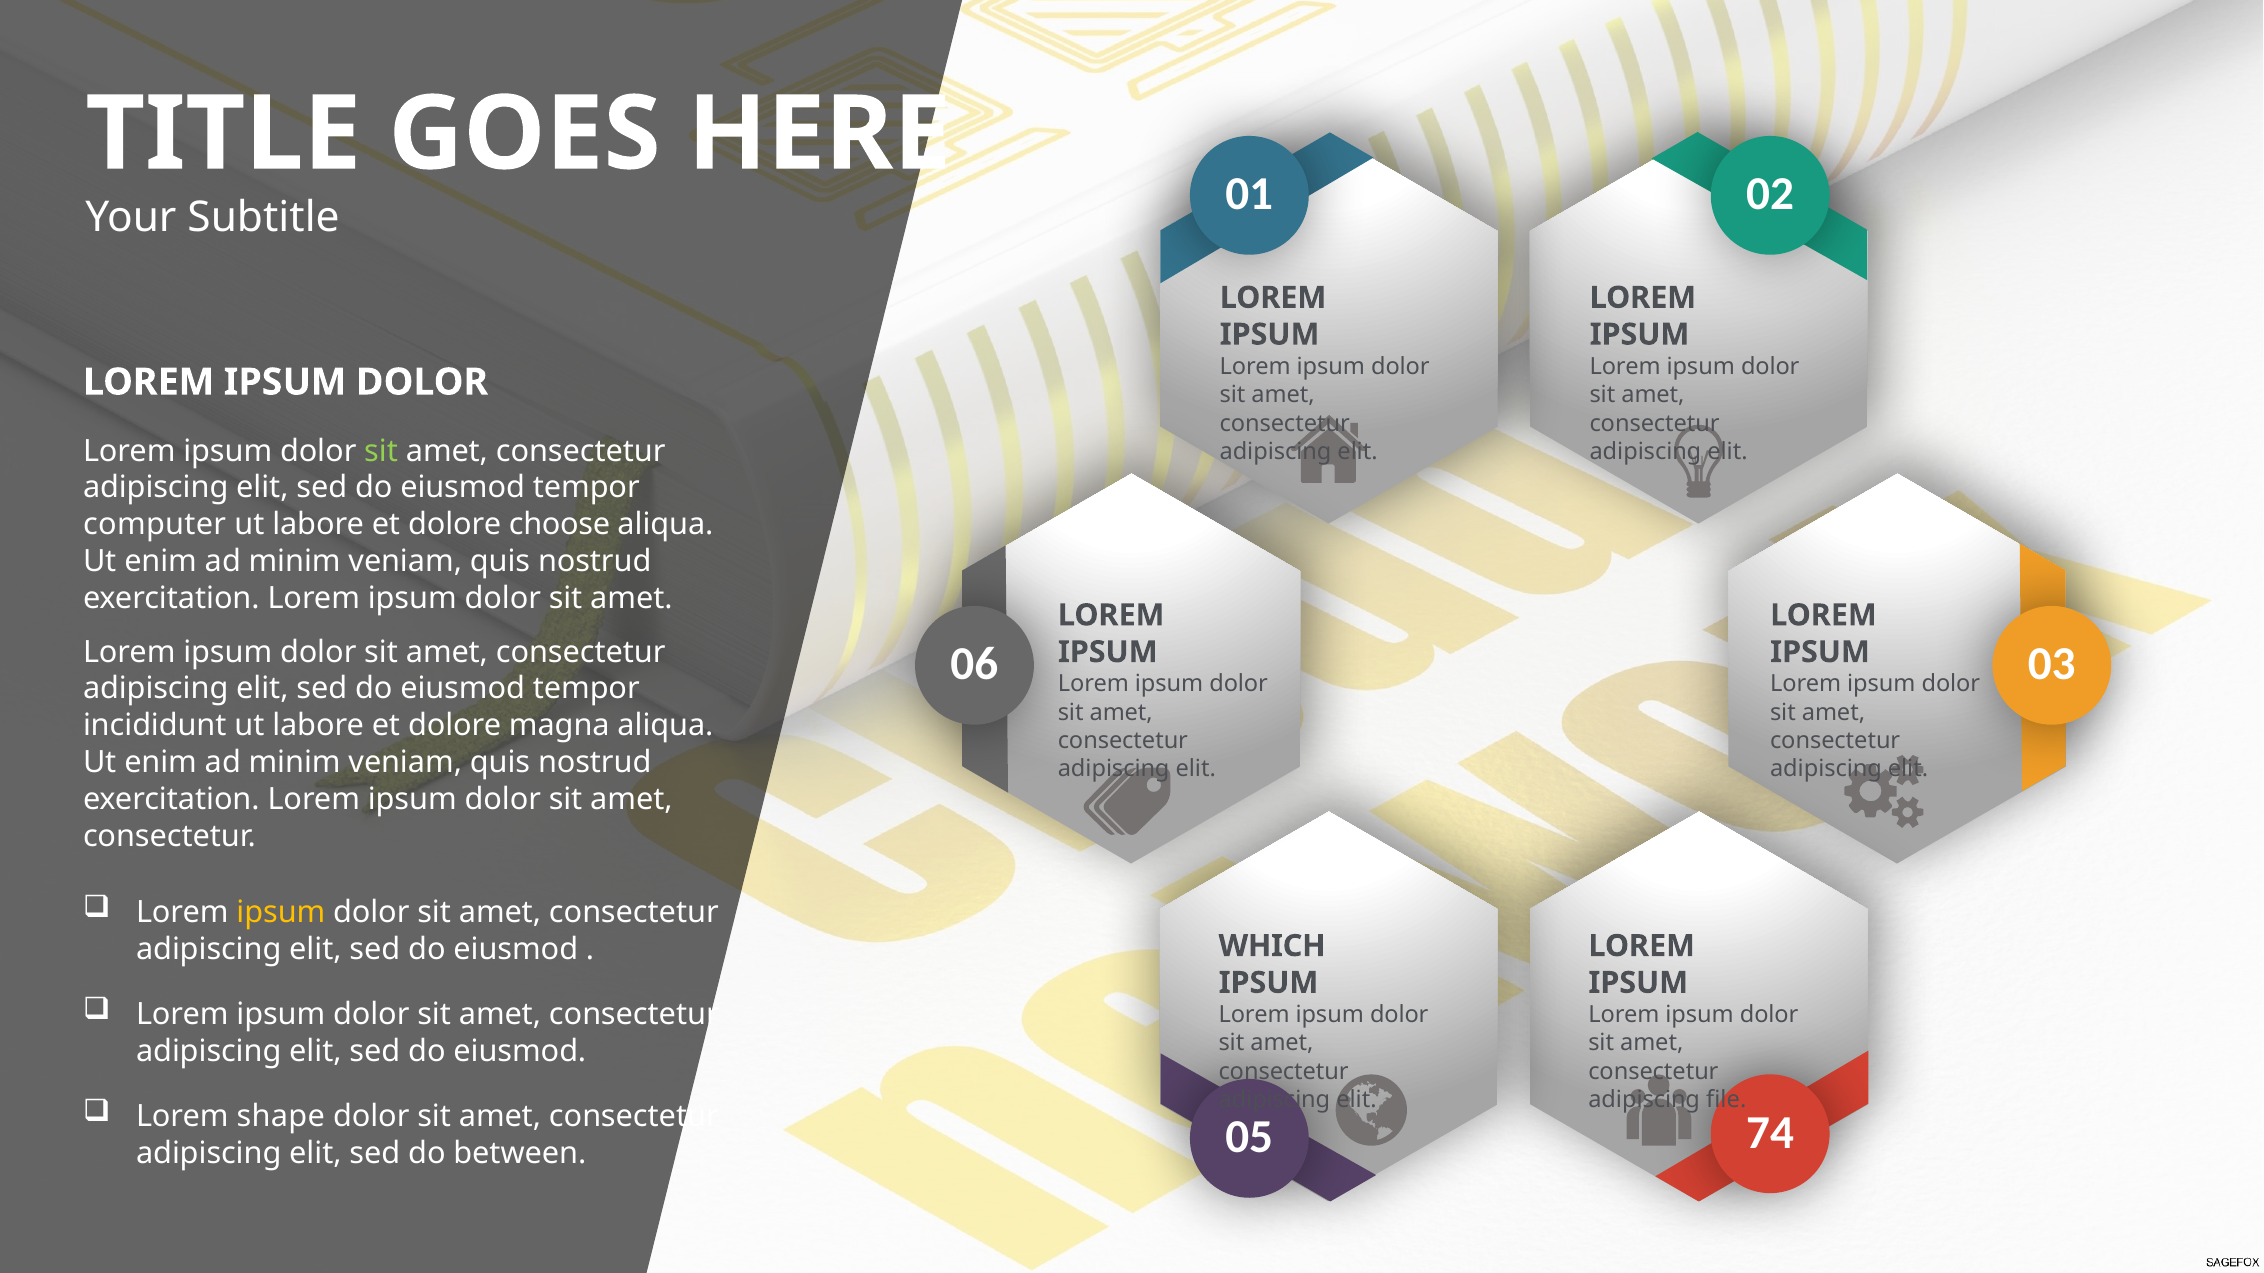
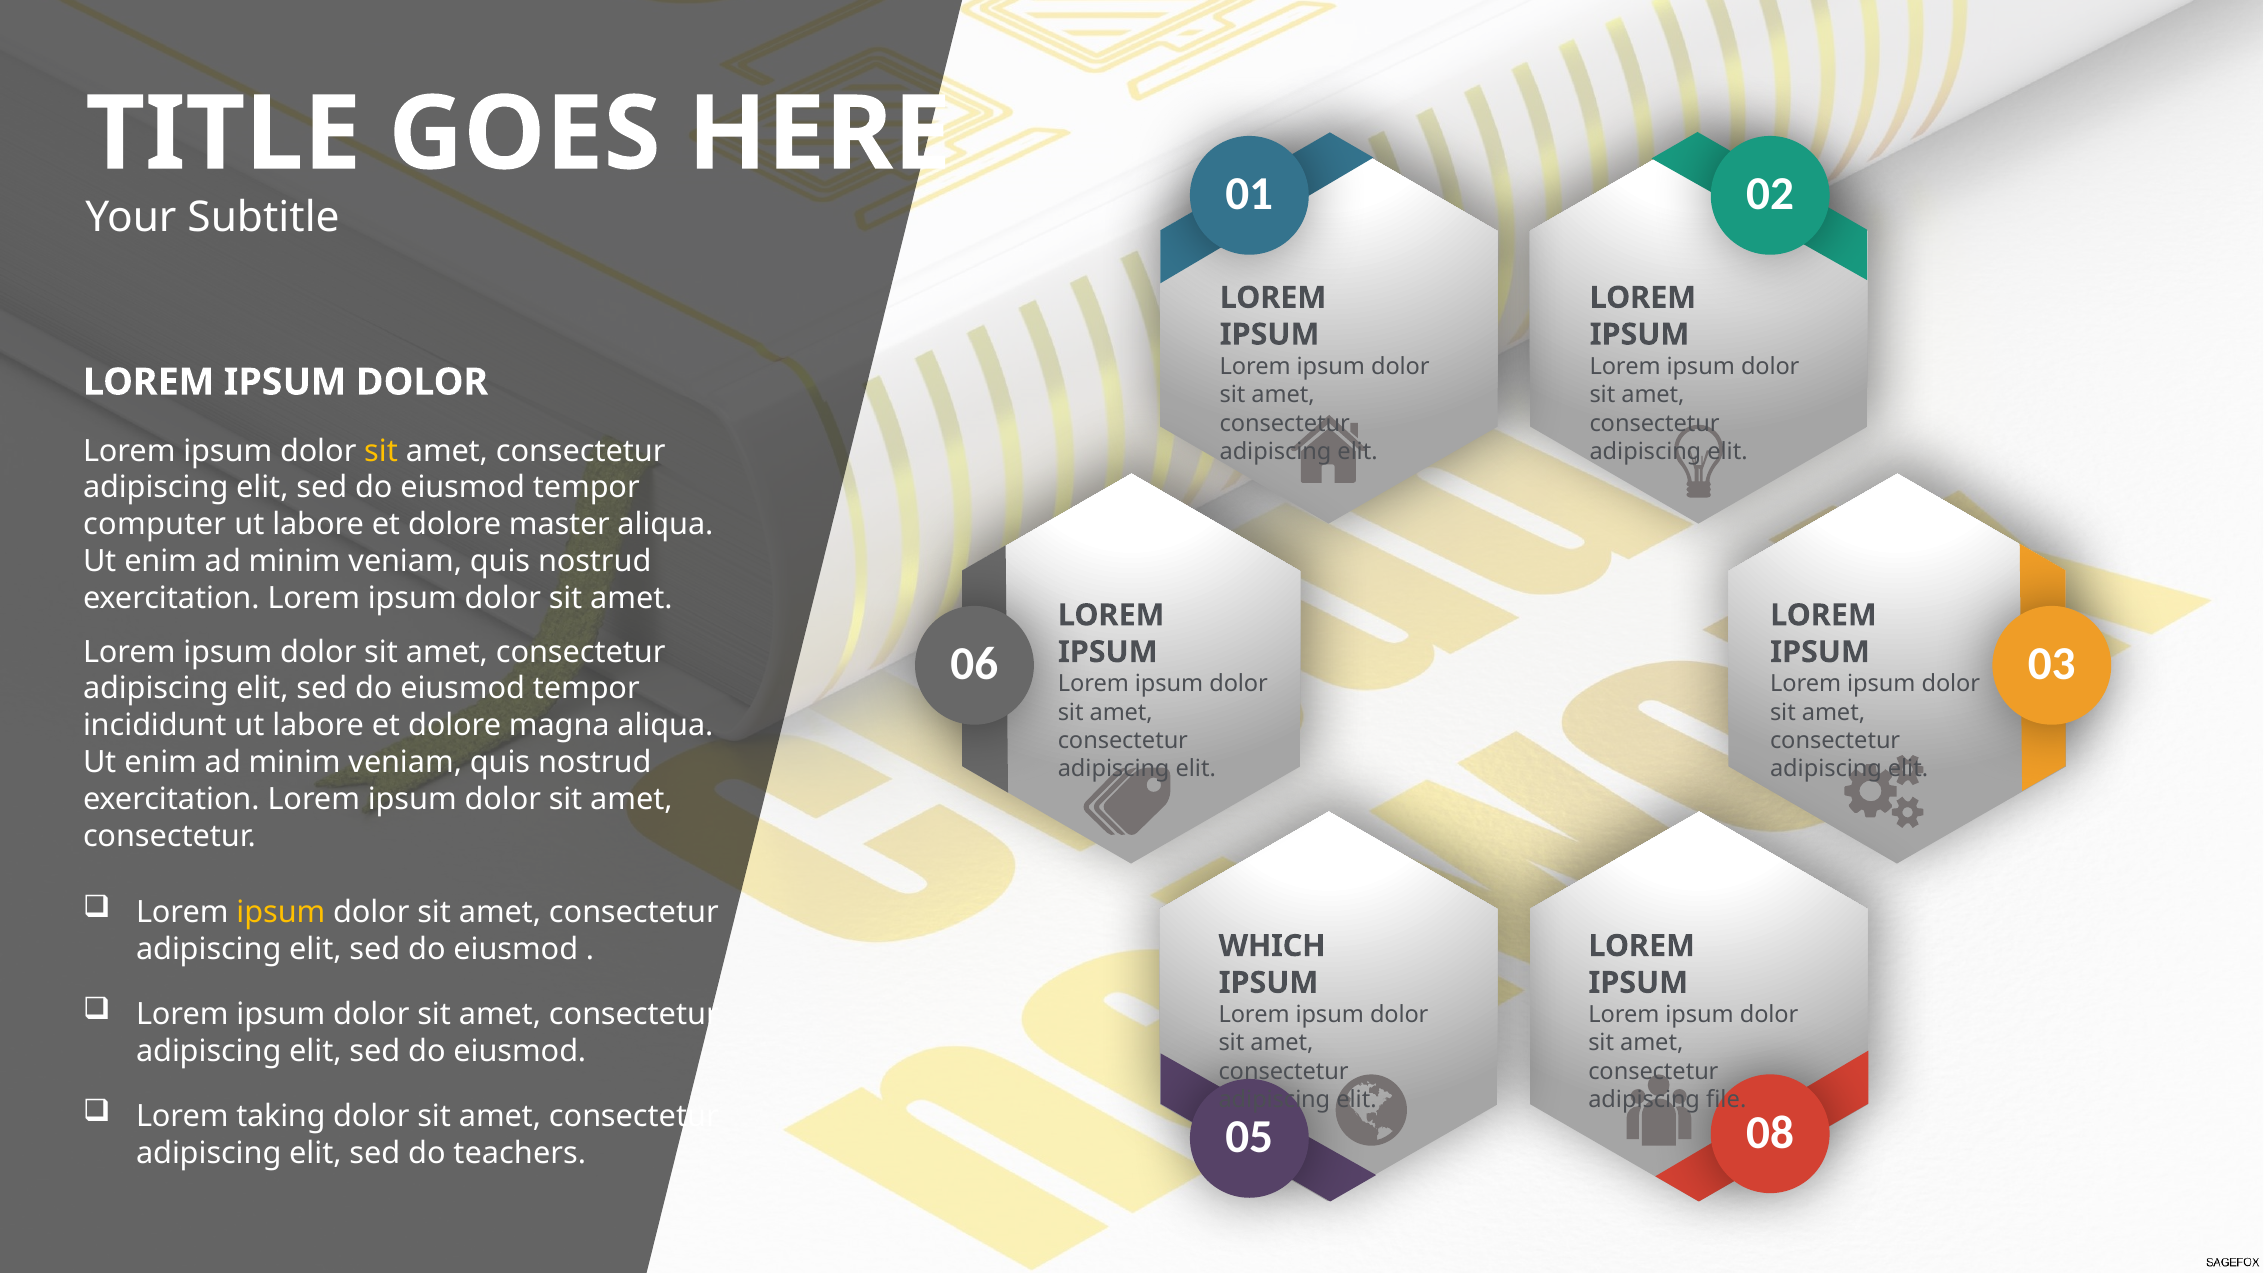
sit at (381, 451) colour: light green -> yellow
choose: choose -> master
shape: shape -> taking
74: 74 -> 08
between: between -> teachers
